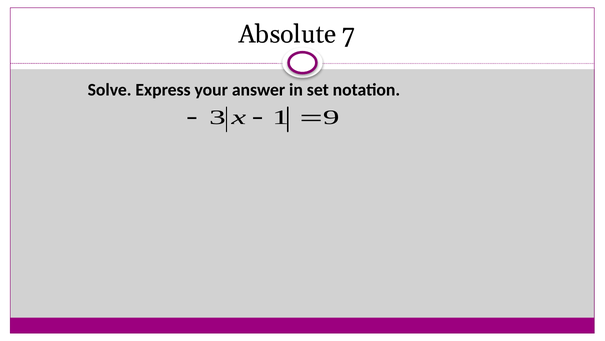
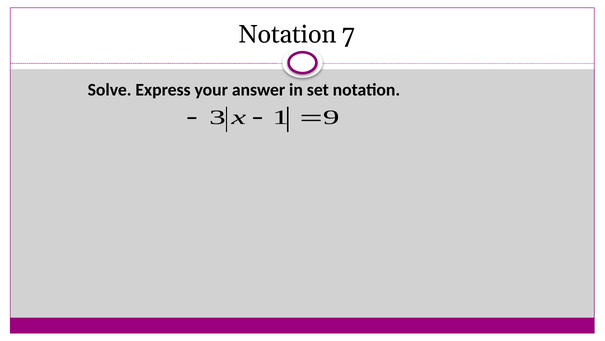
Absolute at (287, 34): Absolute -> Notation
